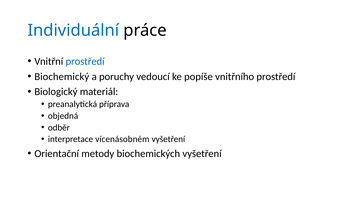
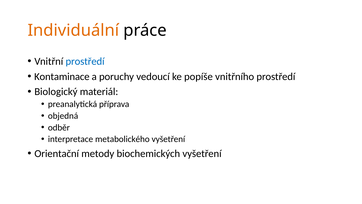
Individuální colour: blue -> orange
Biochemický: Biochemický -> Kontaminace
vícenásobném: vícenásobném -> metabolického
